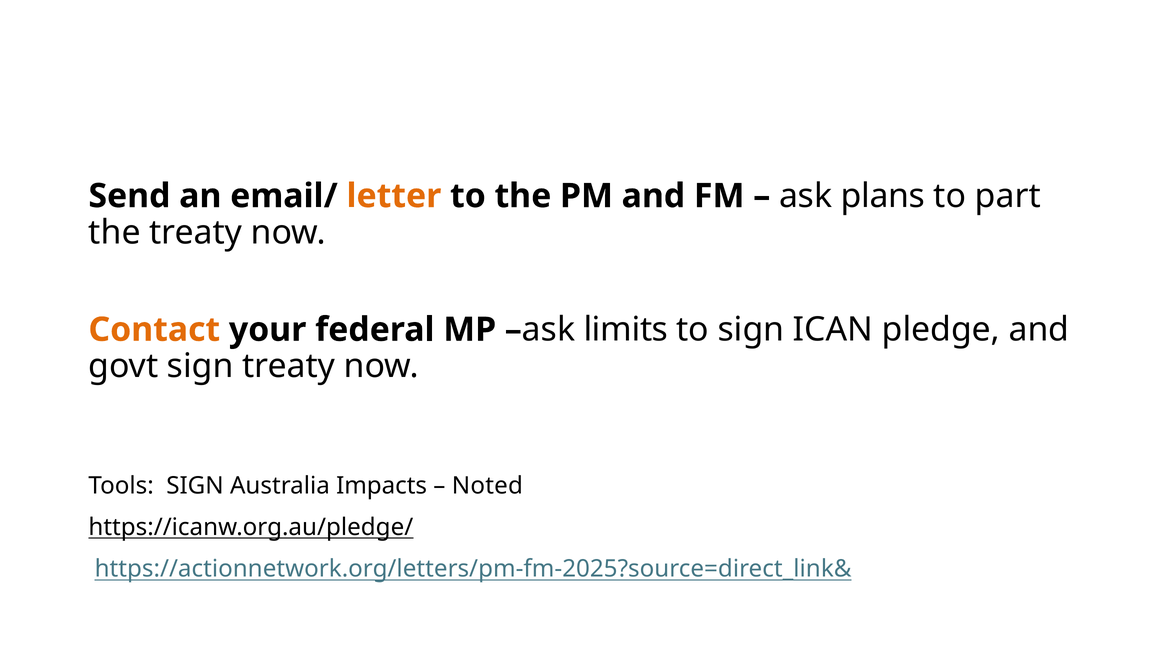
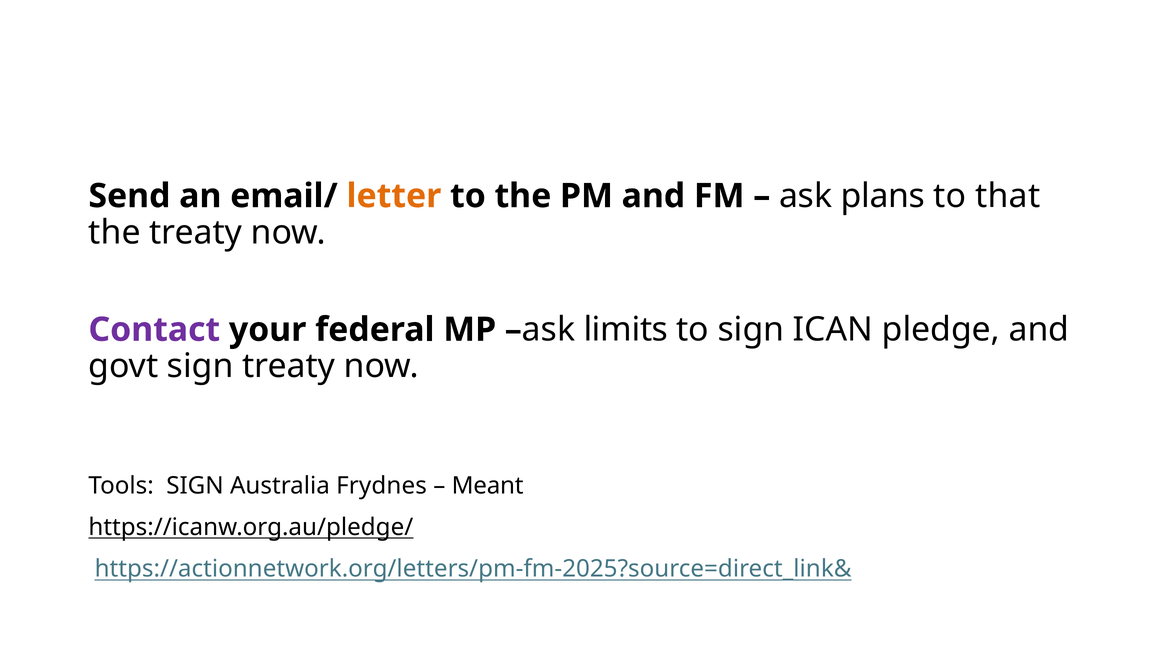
part: part -> that
Contact colour: orange -> purple
Impacts: Impacts -> Frydnes
Noted: Noted -> Meant
